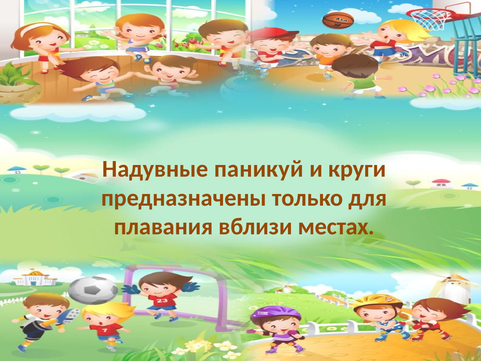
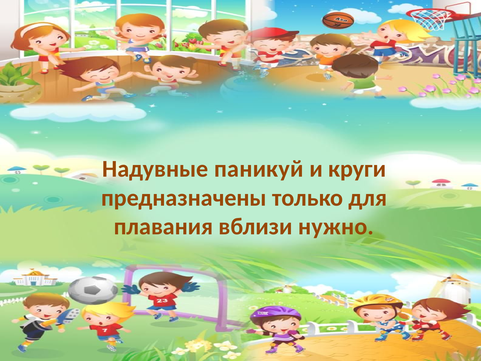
местах: местах -> нужно
